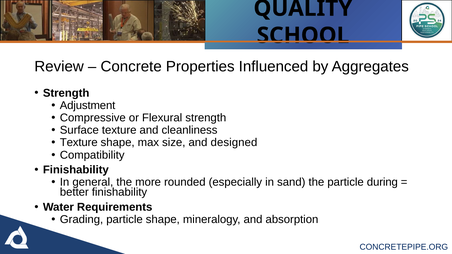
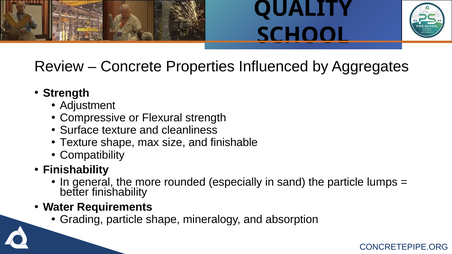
designed: designed -> finishable
during: during -> lumps
